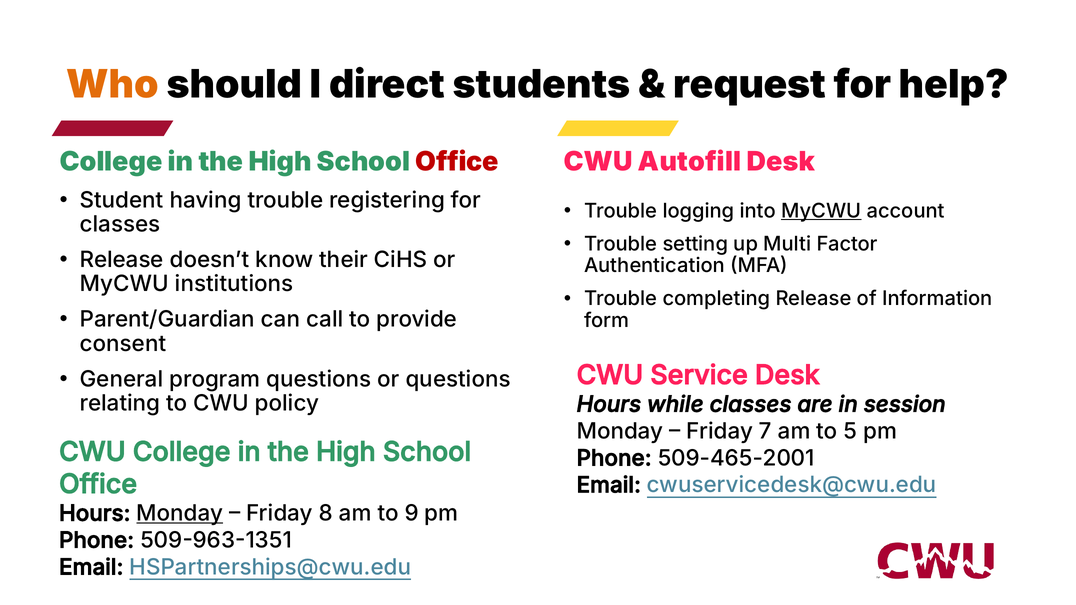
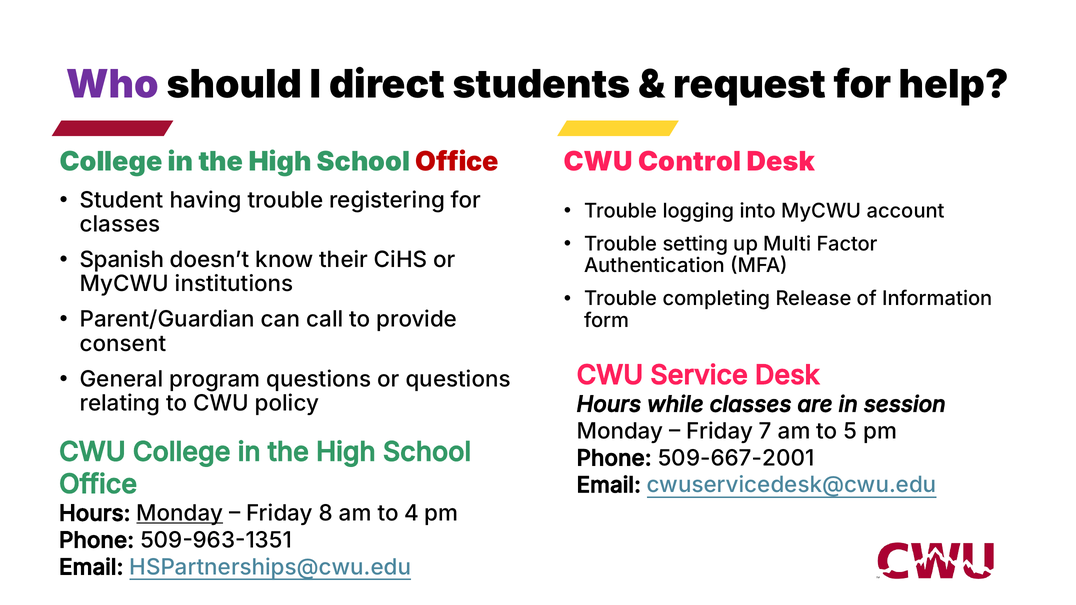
Who colour: orange -> purple
Autofill: Autofill -> Control
MyCWU at (821, 211) underline: present -> none
Release at (122, 260): Release -> Spanish
509-465-2001: 509-465-2001 -> 509-667-2001
9: 9 -> 4
